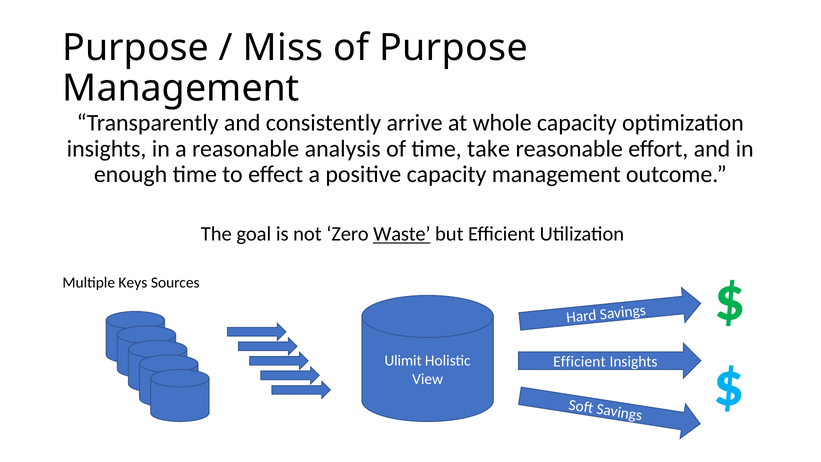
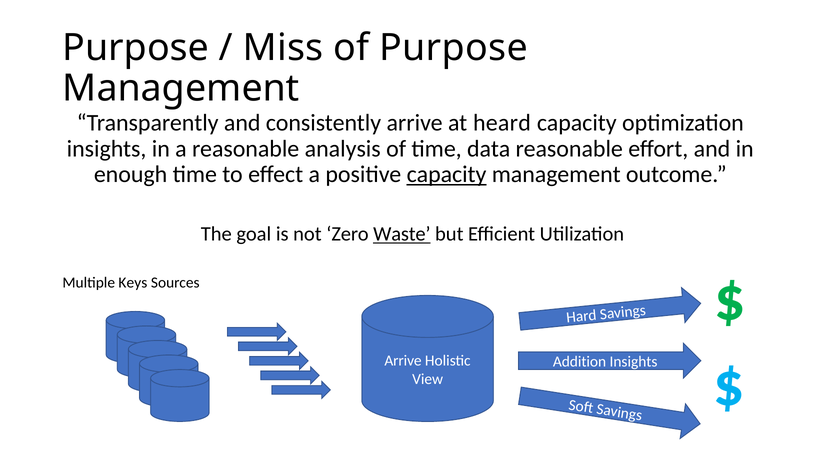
whole: whole -> heard
take: take -> data
capacity at (447, 174) underline: none -> present
Ulimit at (403, 361): Ulimit -> Arrive
Efficient at (579, 362): Efficient -> Addition
